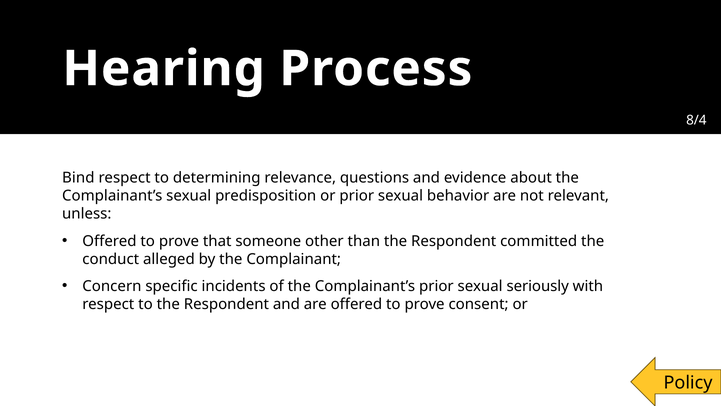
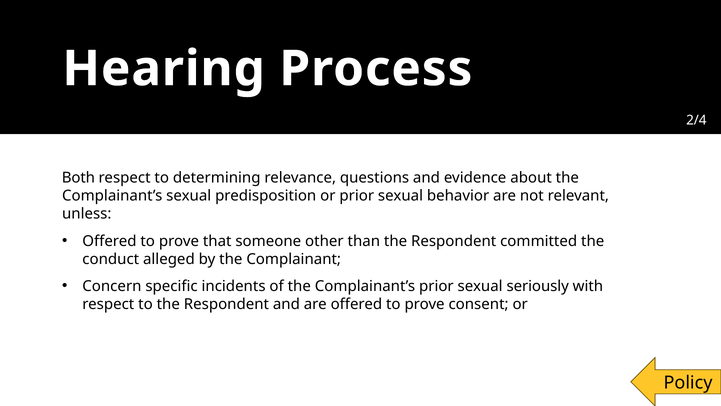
8/4: 8/4 -> 2/4
Bind: Bind -> Both
